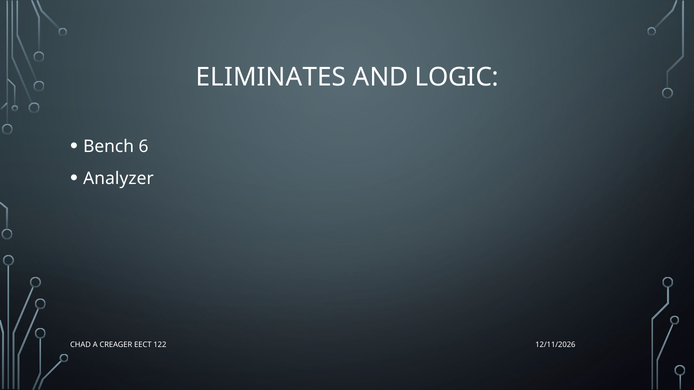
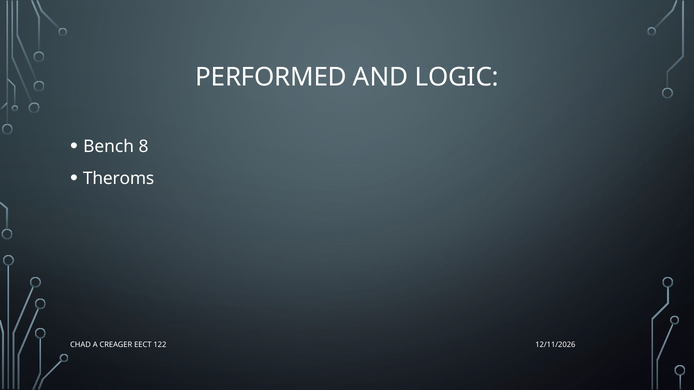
ELIMINATES: ELIMINATES -> PERFORMED
6: 6 -> 8
Analyzer: Analyzer -> Theroms
